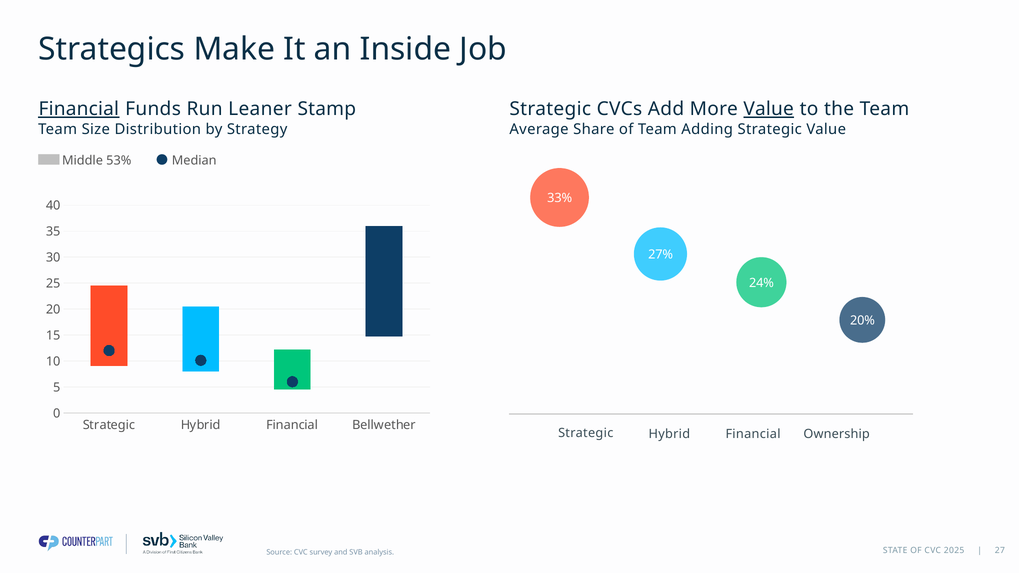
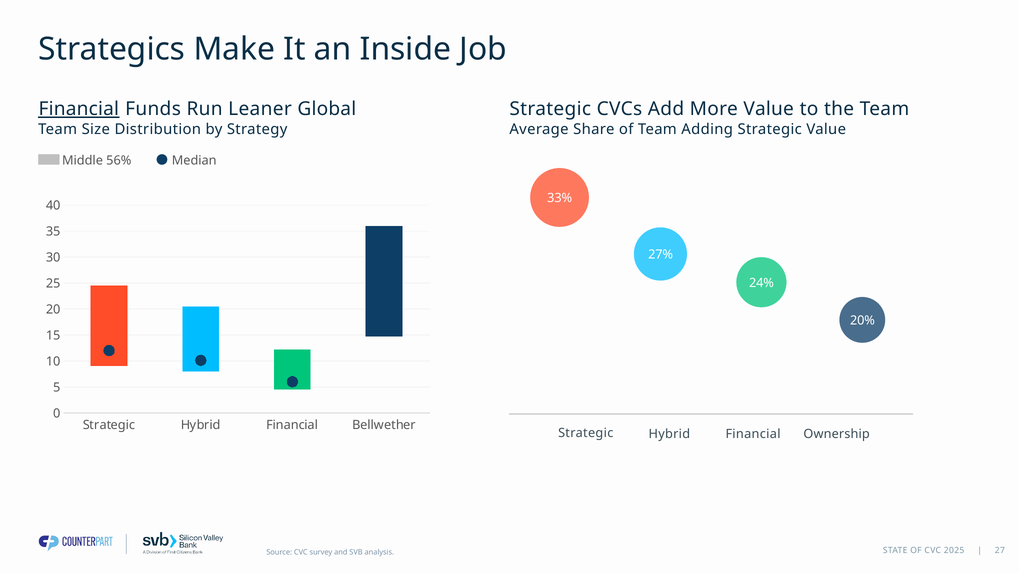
Stamp: Stamp -> Global
Value at (769, 109) underline: present -> none
53%: 53% -> 56%
